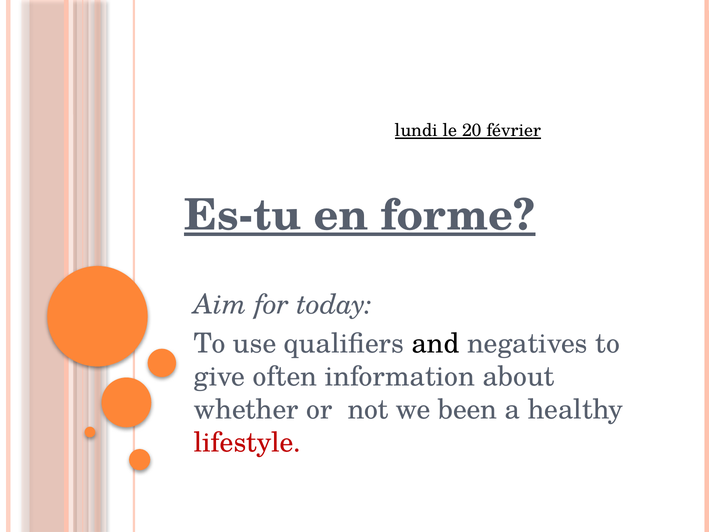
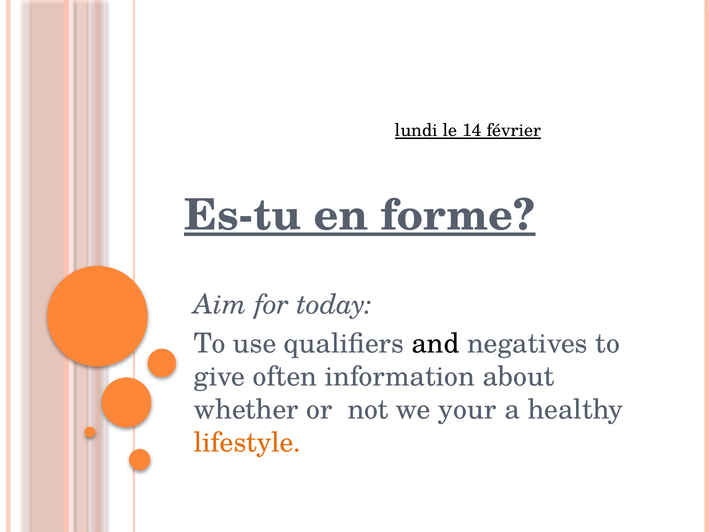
20: 20 -> 14
been: been -> your
lifestyle colour: red -> orange
